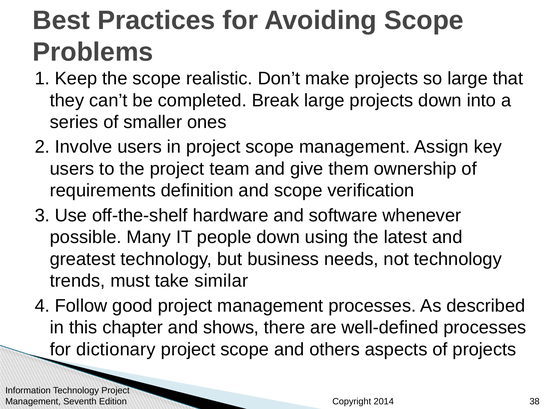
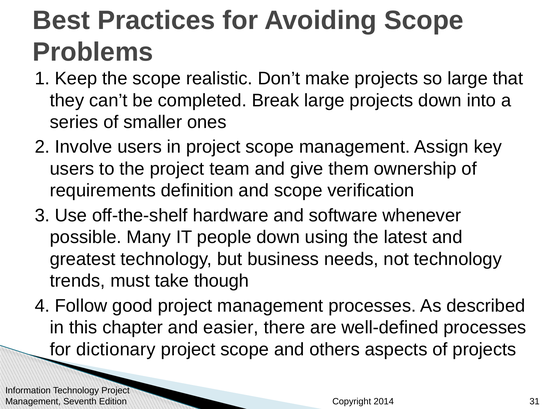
similar: similar -> though
shows: shows -> easier
38: 38 -> 31
